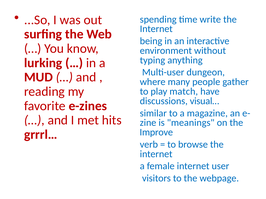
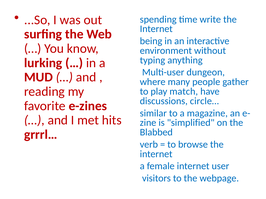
visual…: visual… -> circle…
meanings: meanings -> simplified
Improve: Improve -> Blabbed
